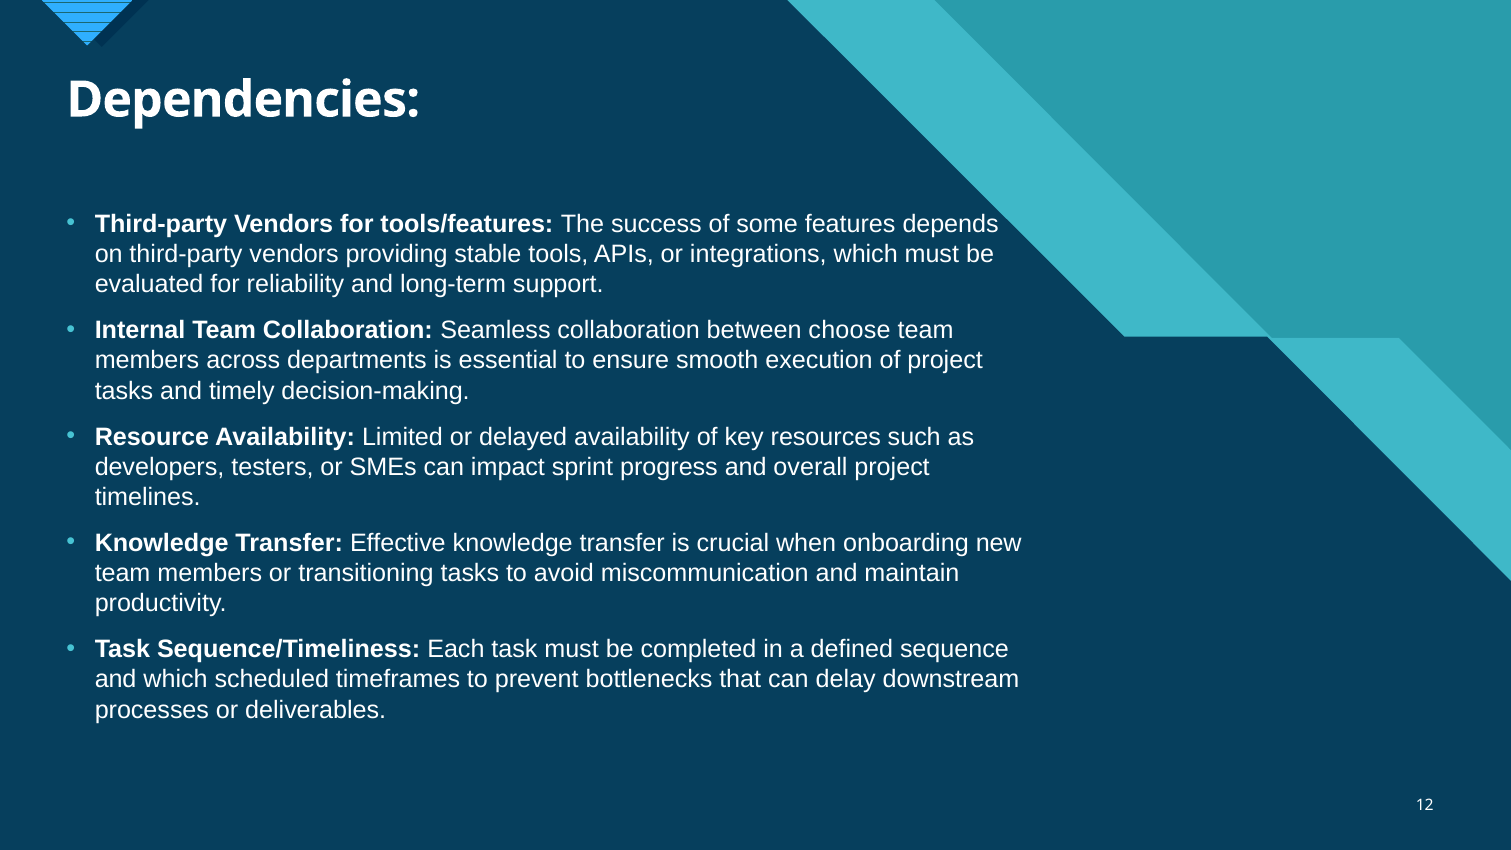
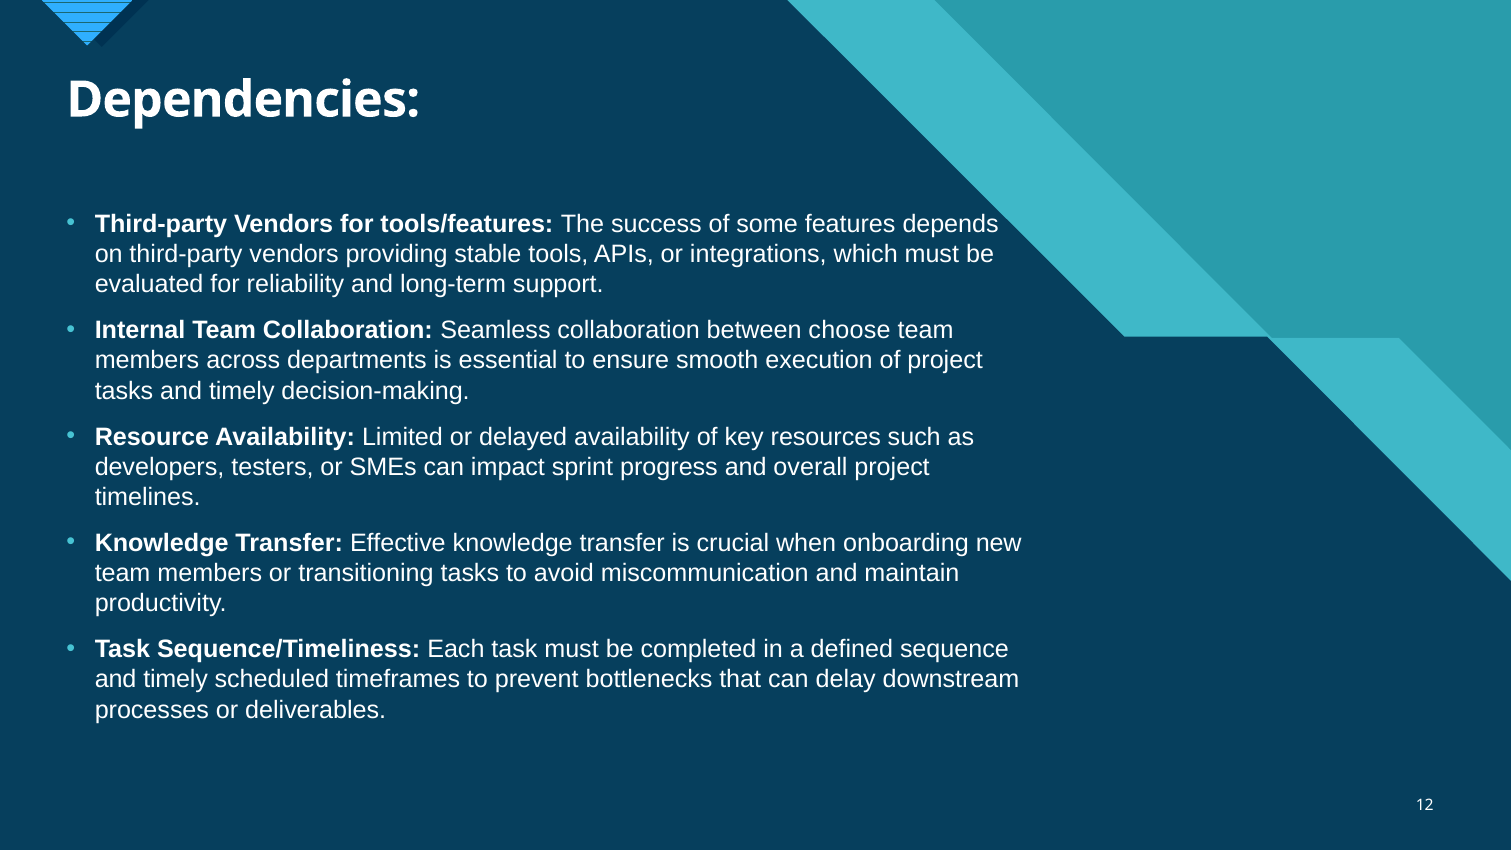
which at (176, 680): which -> timely
